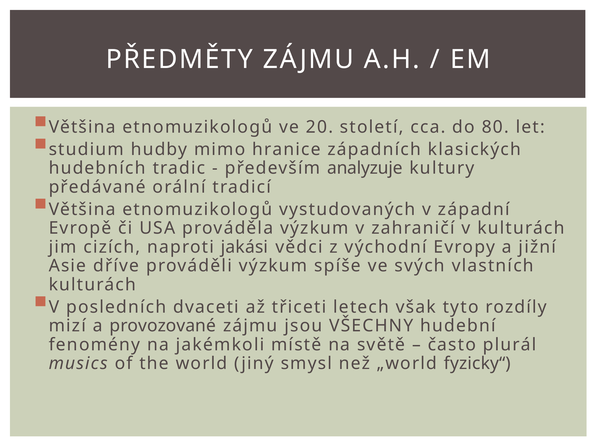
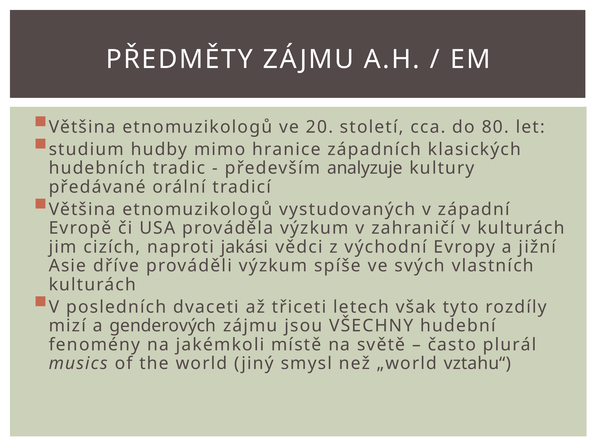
provozované: provozované -> genderových
fyzicky“: fyzicky“ -> vztahu“
